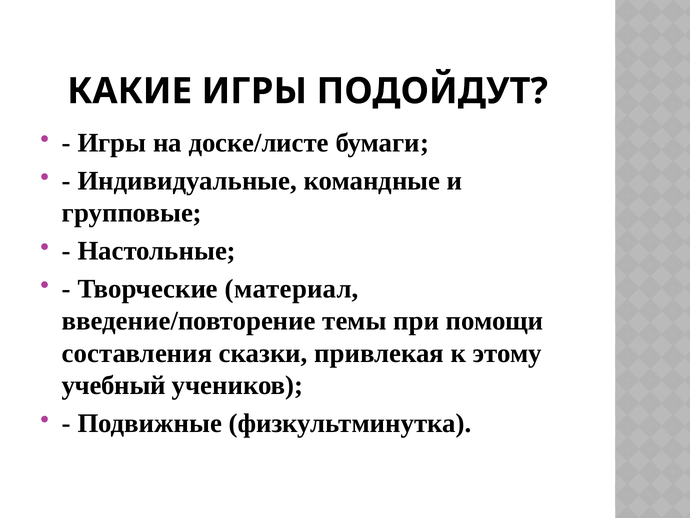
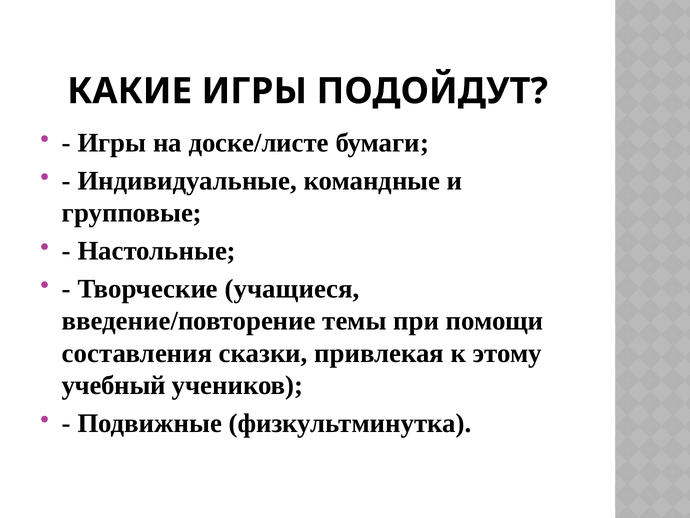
материал: материал -> учащиеся
